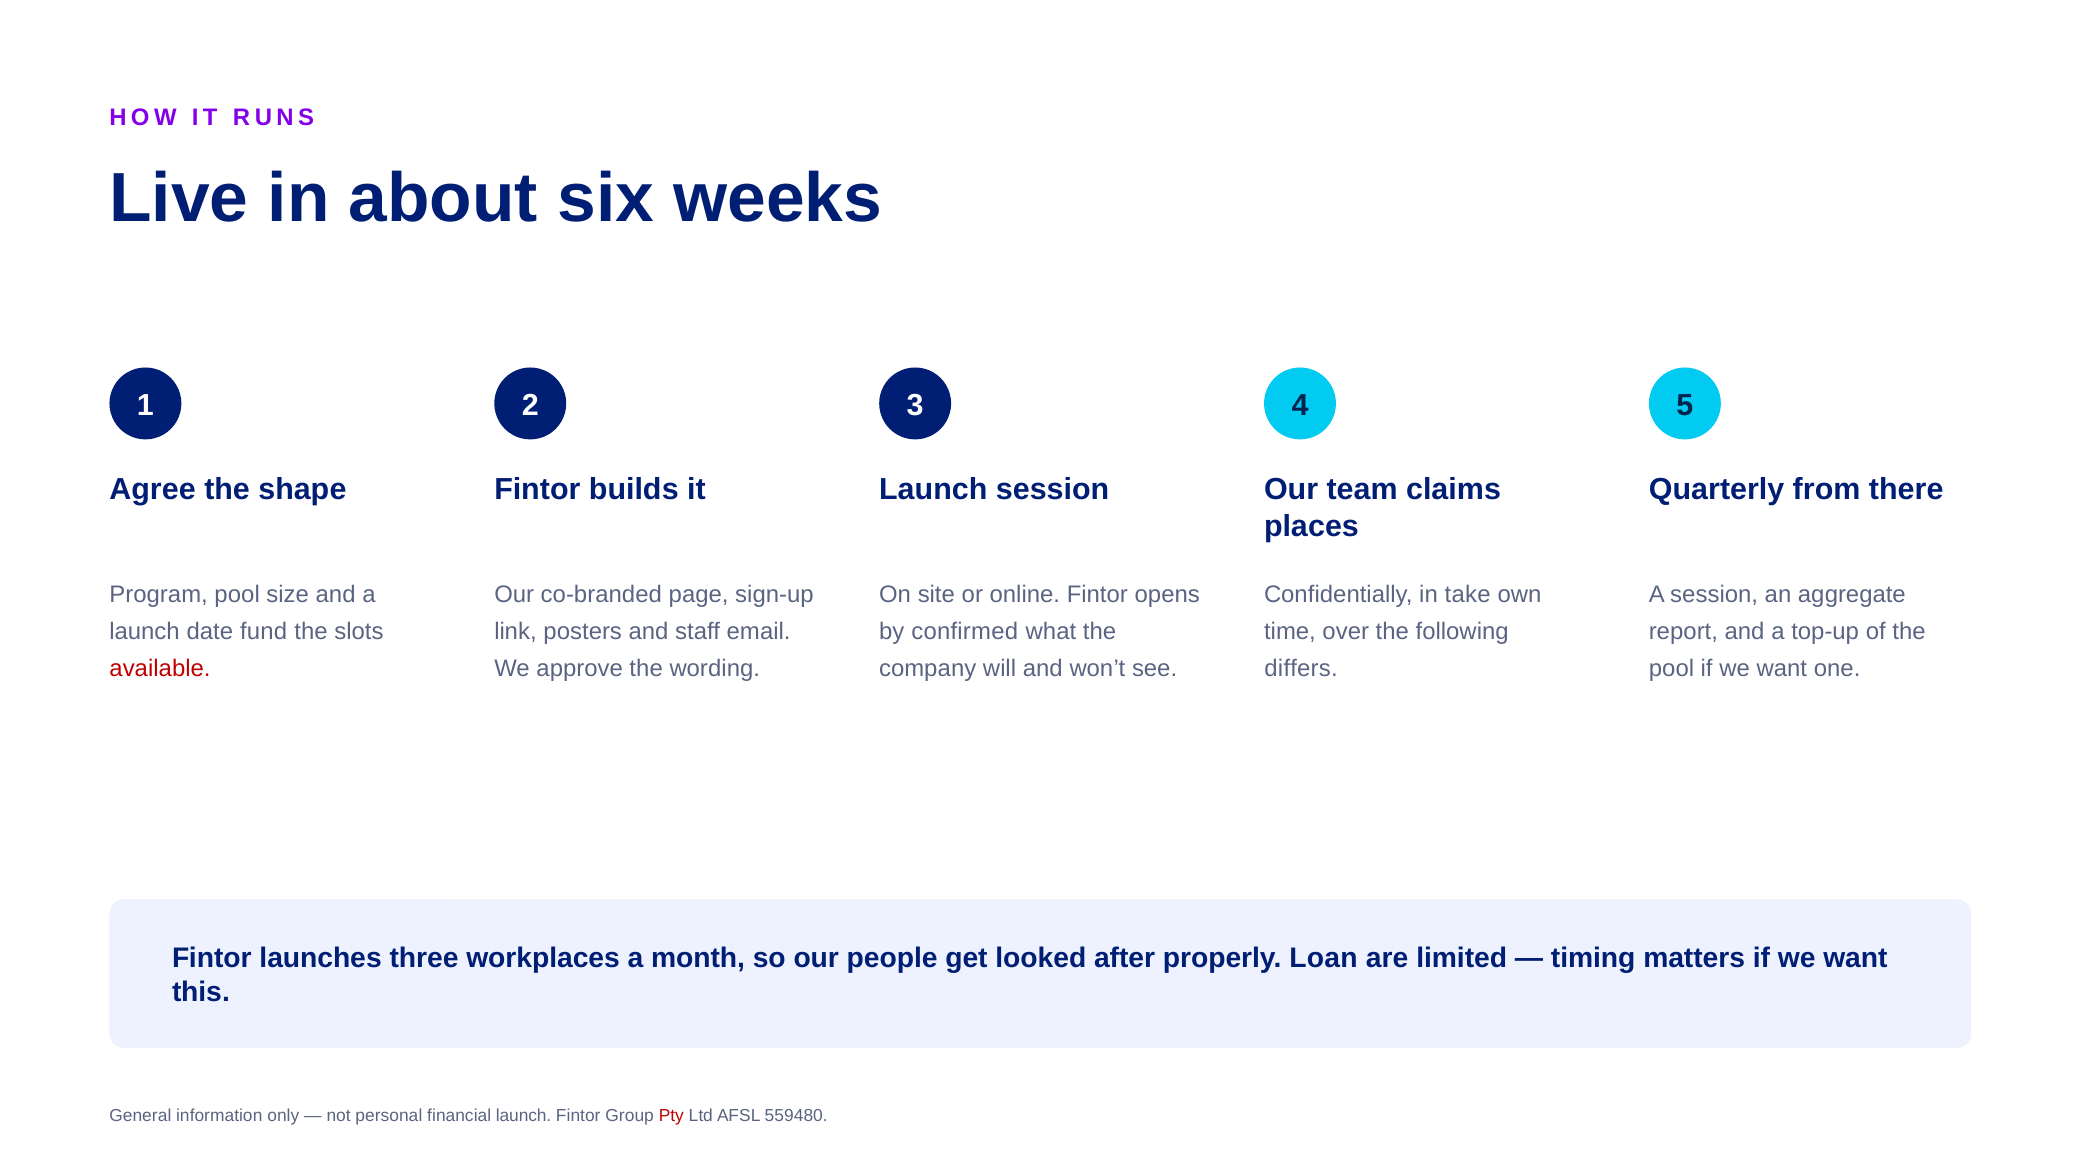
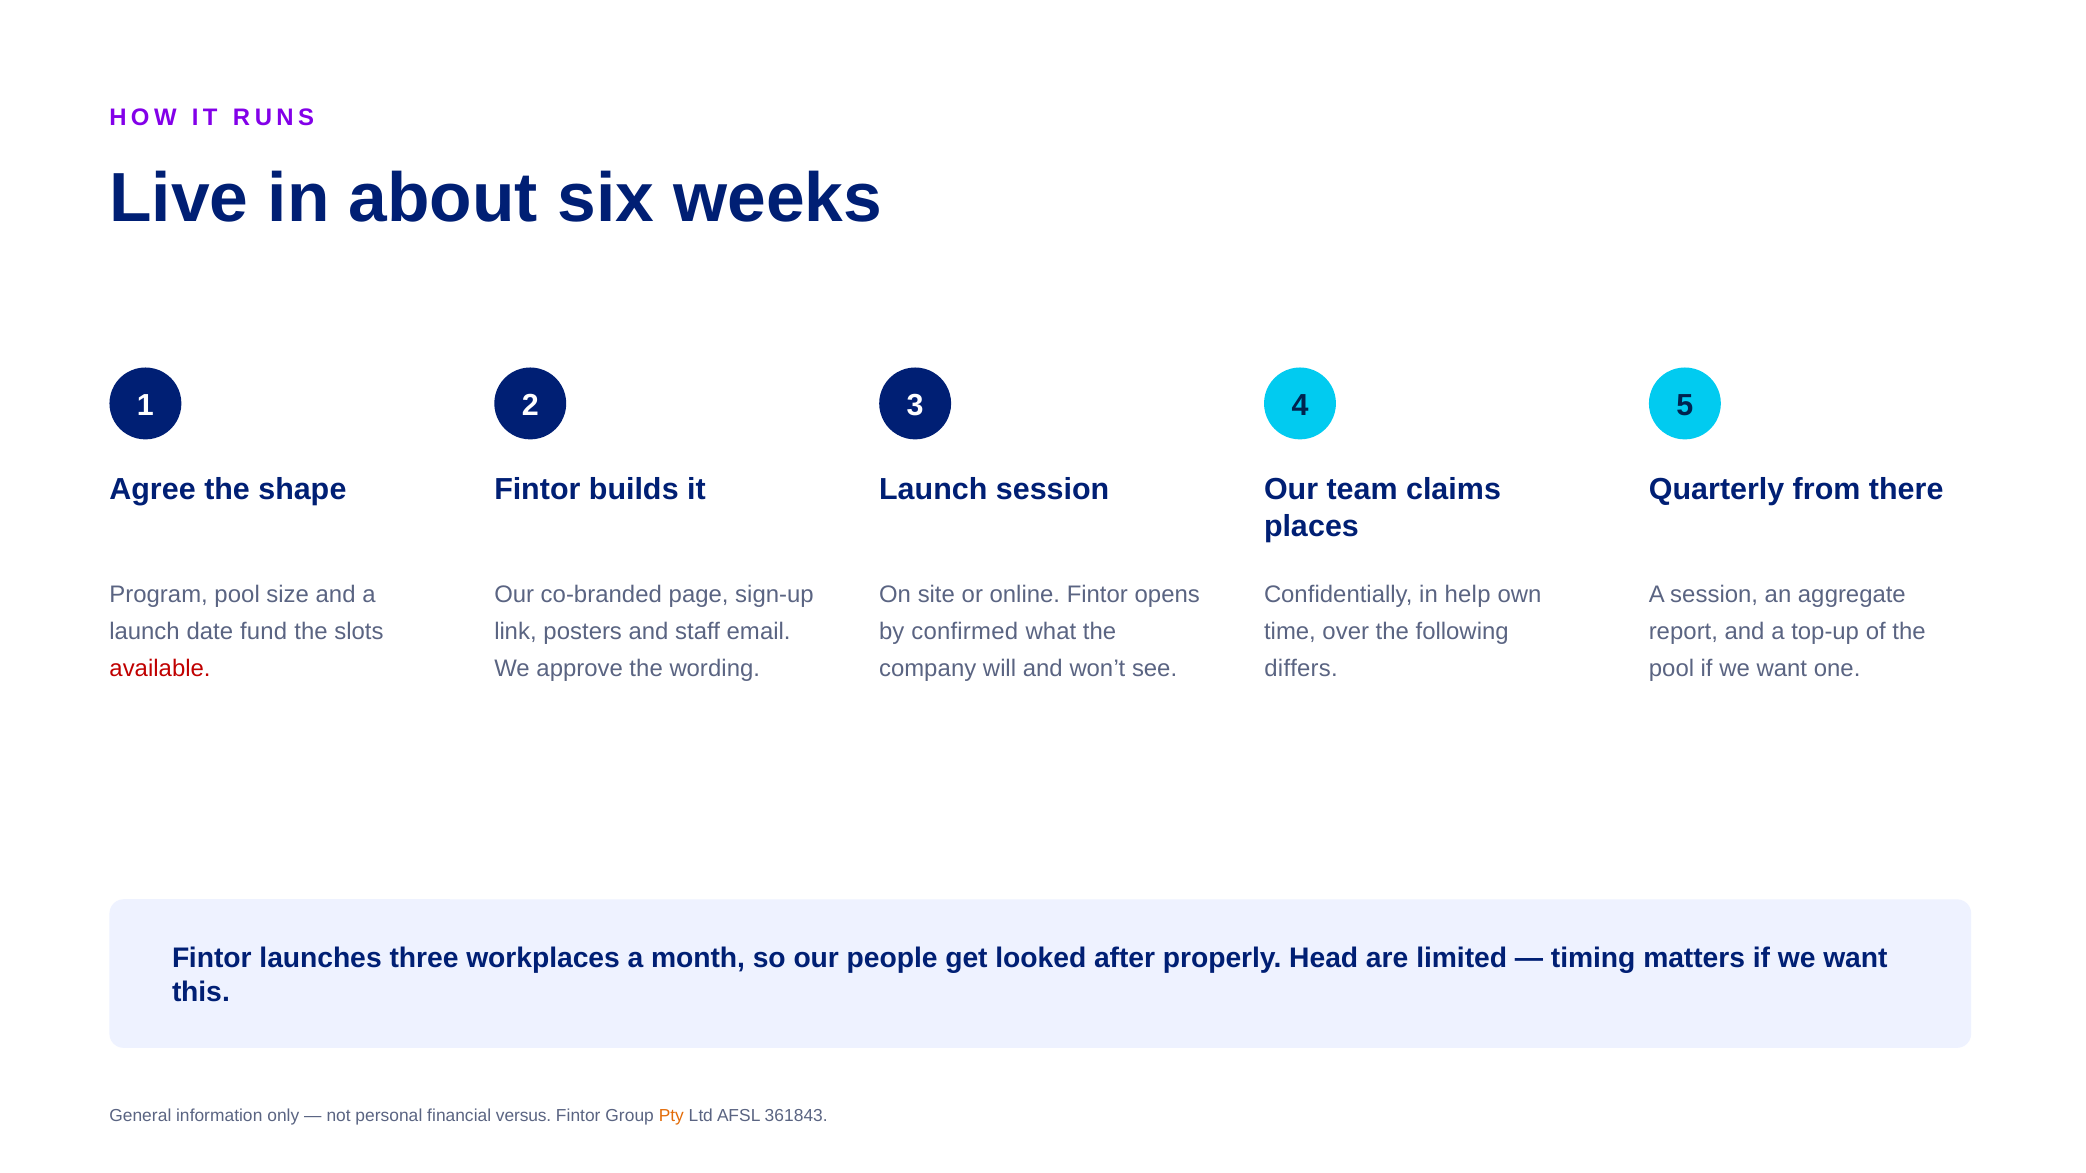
take: take -> help
Loan: Loan -> Head
financial launch: launch -> versus
Pty colour: red -> orange
559480: 559480 -> 361843
